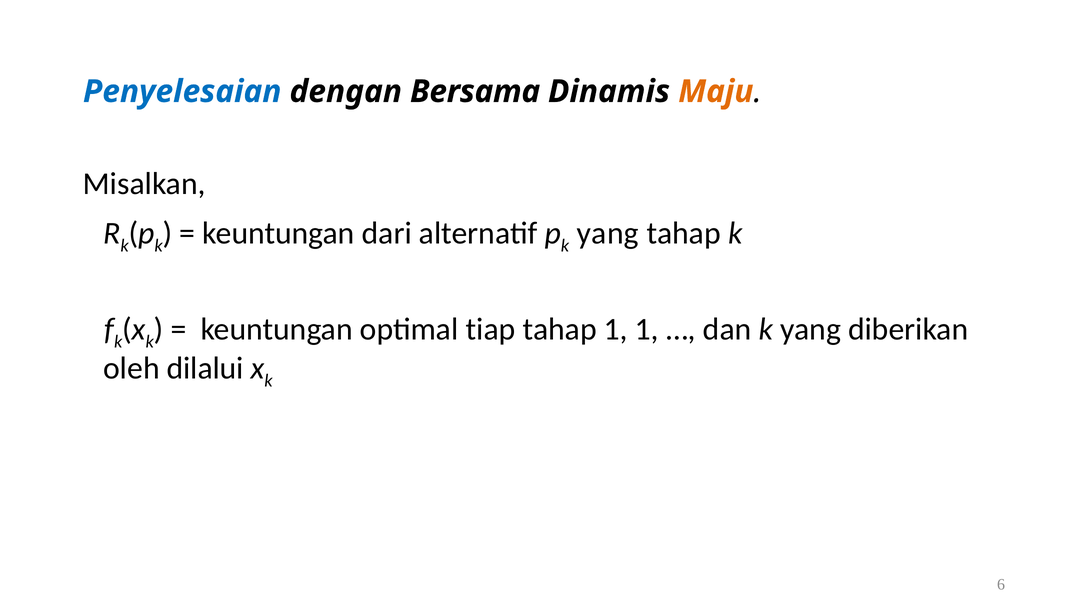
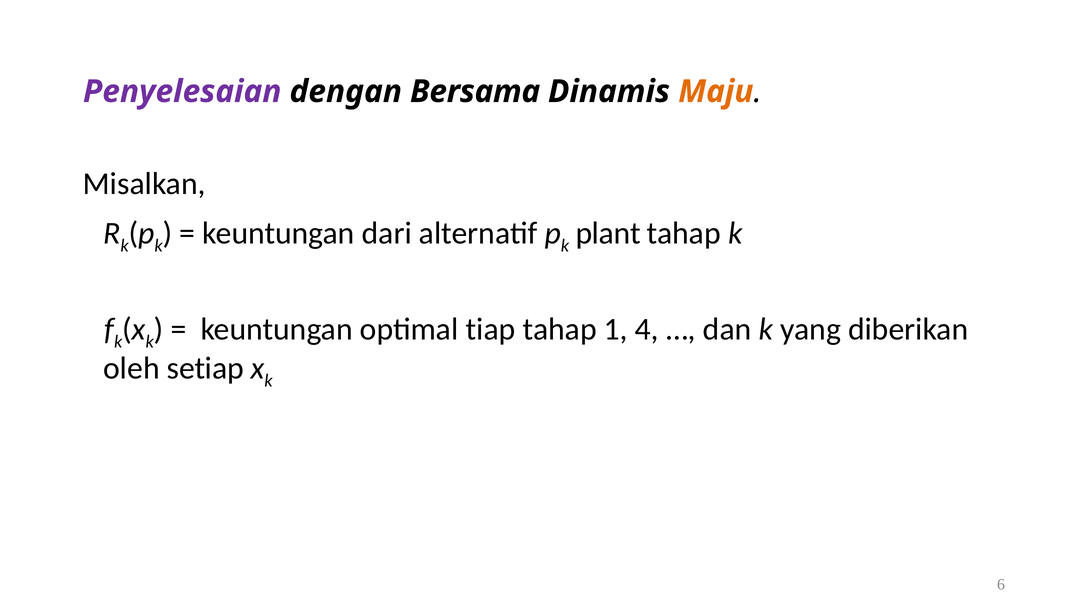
Penyelesaian colour: blue -> purple
yang at (608, 233): yang -> plant
1 1: 1 -> 4
dilalui: dilalui -> setiap
